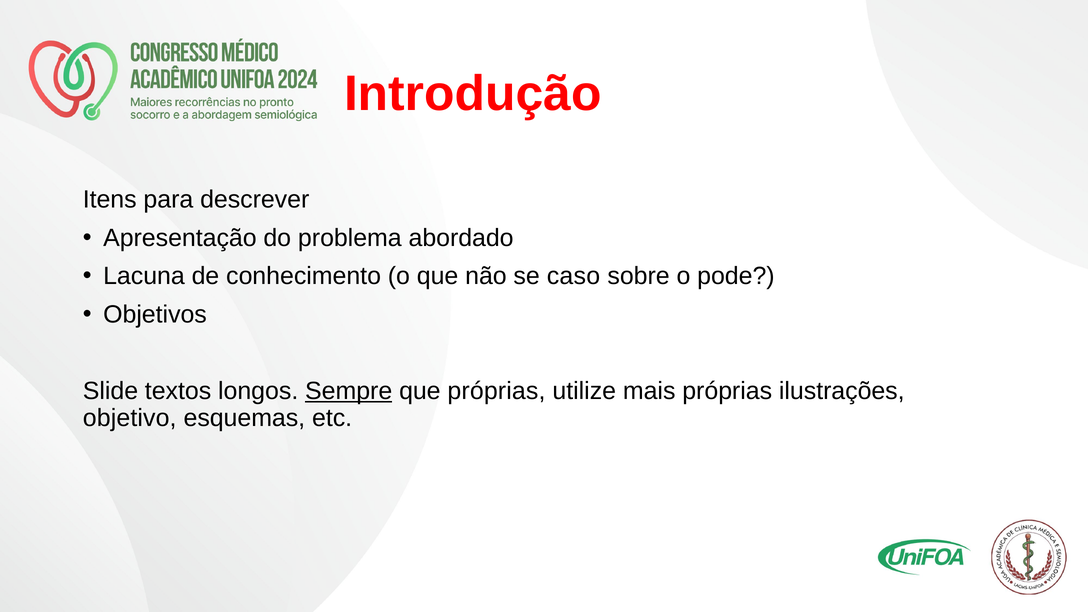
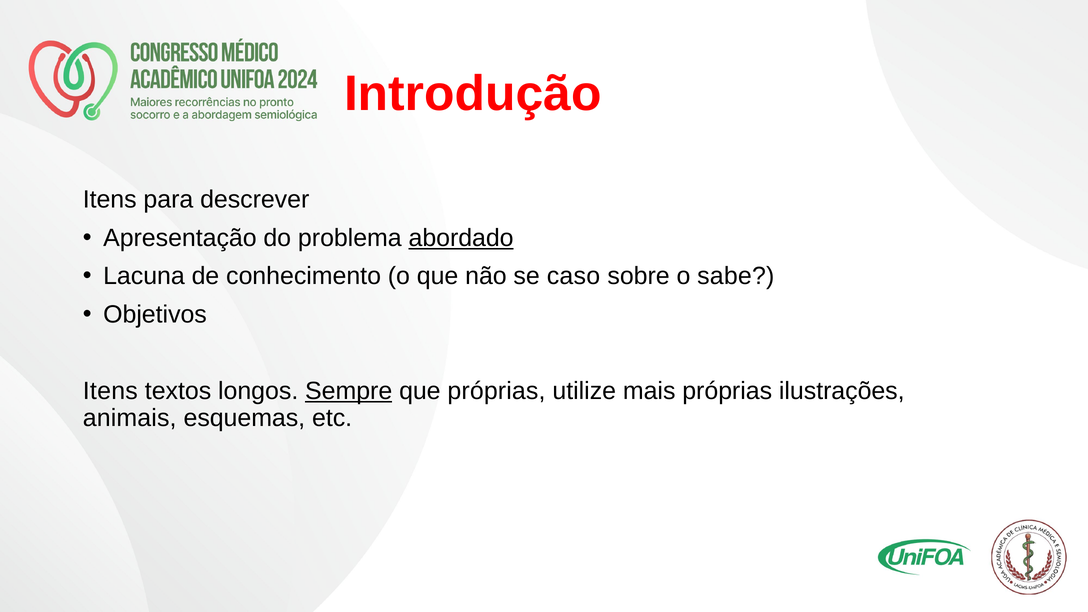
abordado underline: none -> present
pode: pode -> sabe
Slide at (110, 391): Slide -> Itens
objetivo: objetivo -> animais
